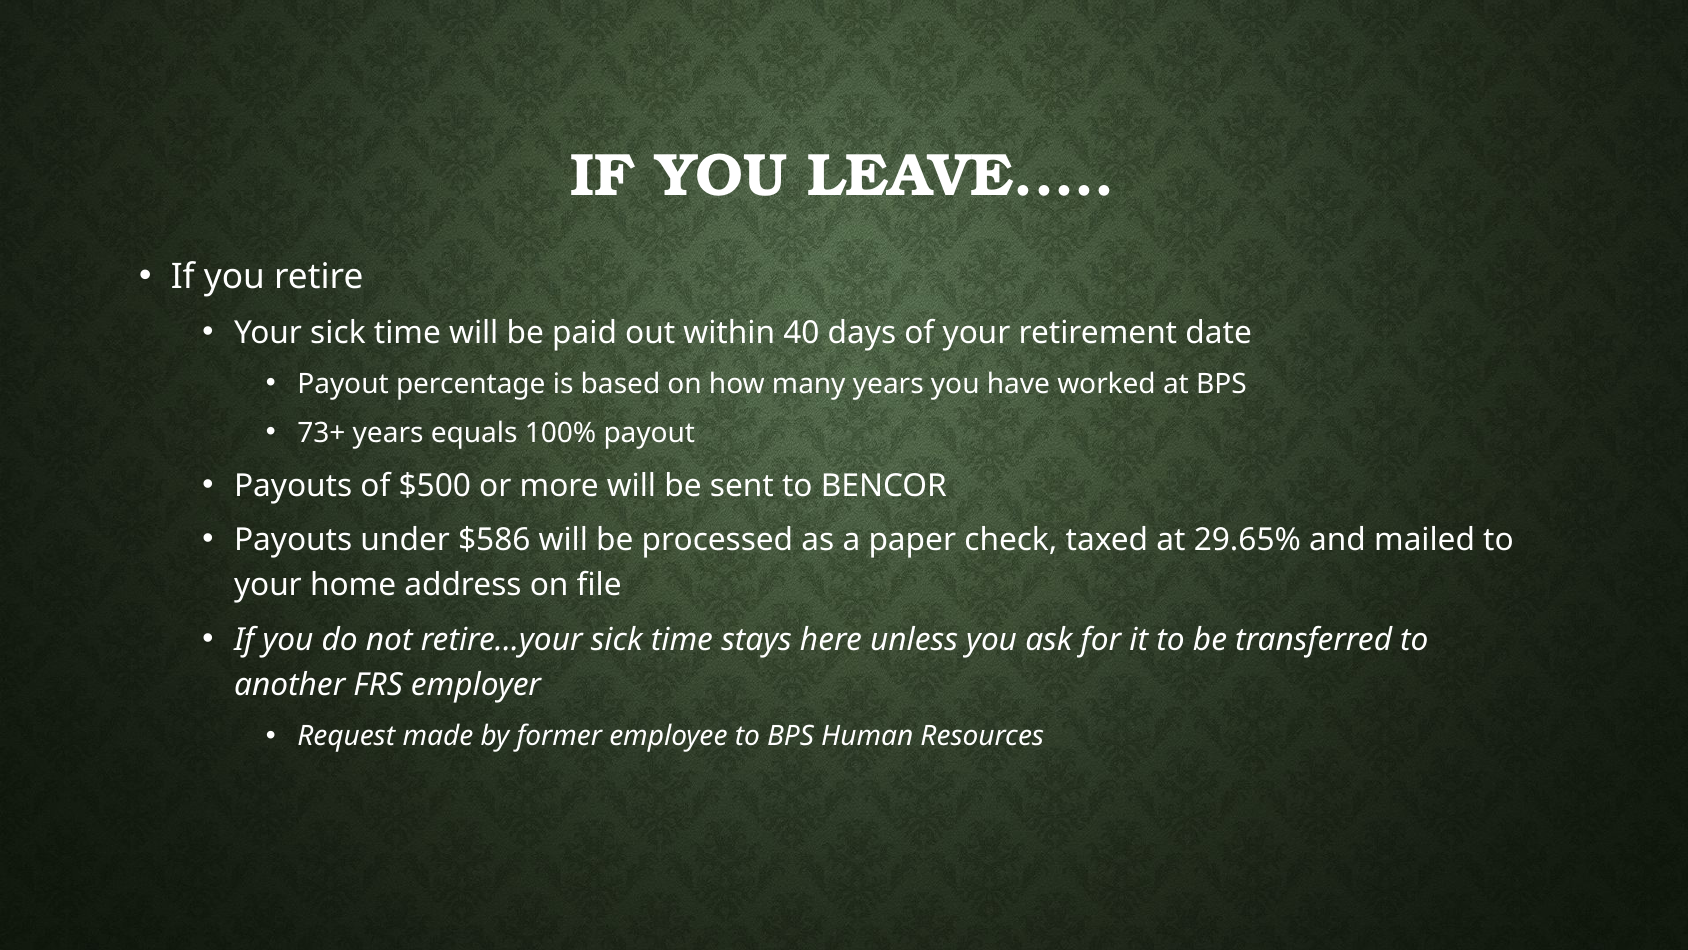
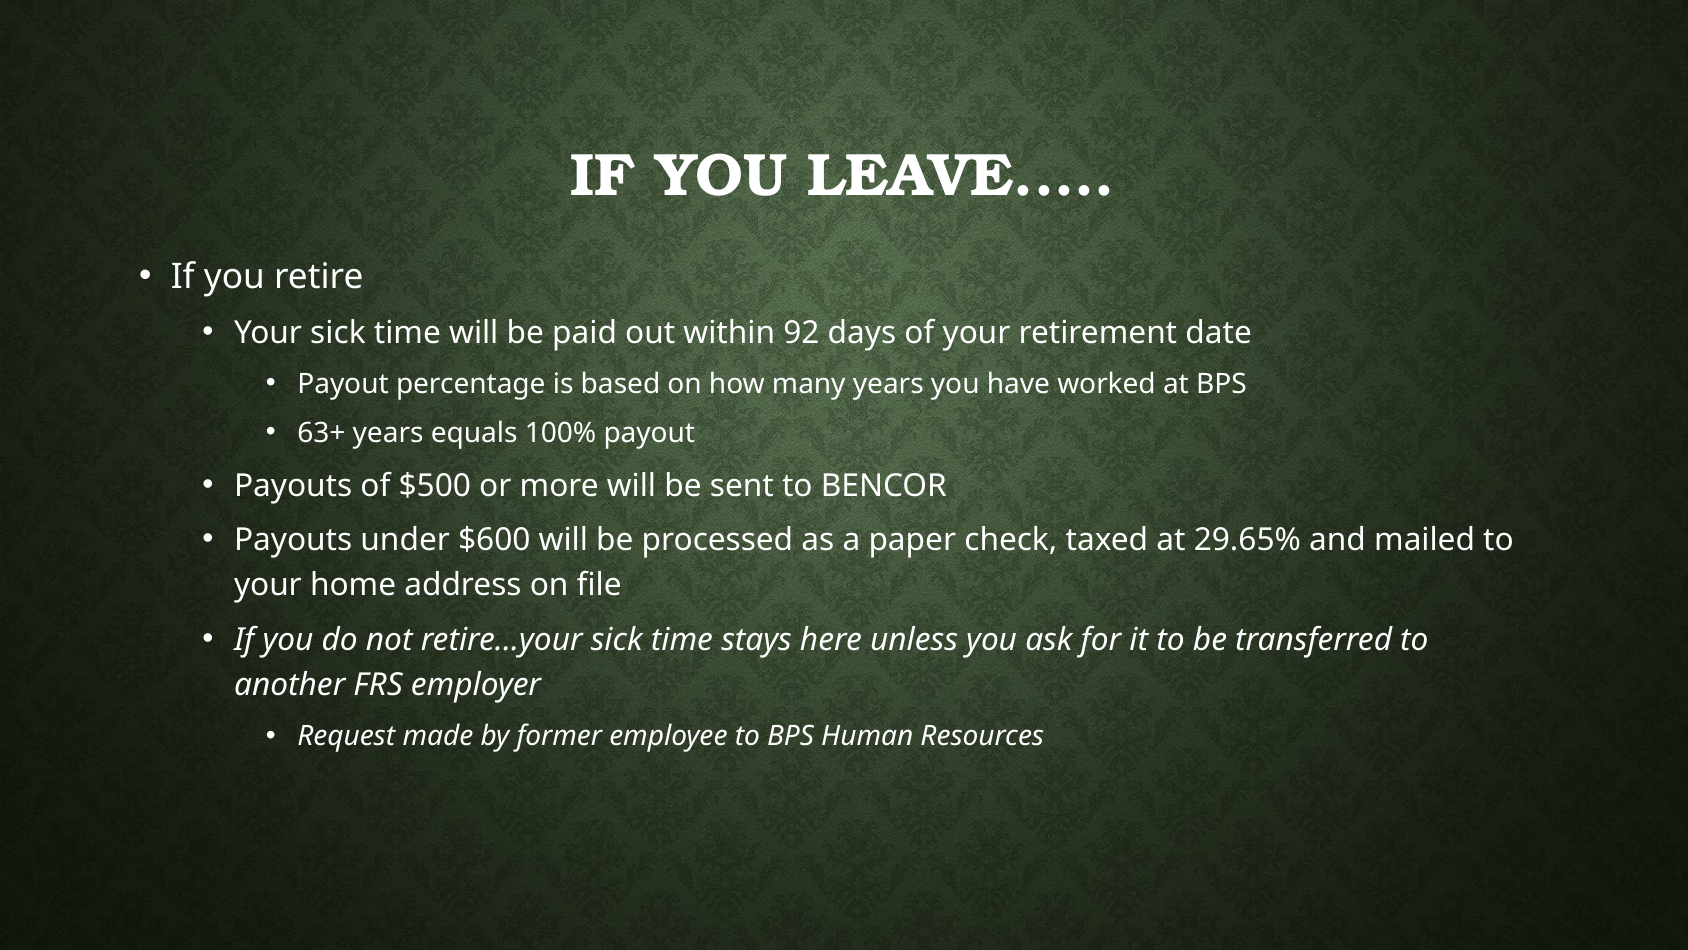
40: 40 -> 92
73+: 73+ -> 63+
$586: $586 -> $600
